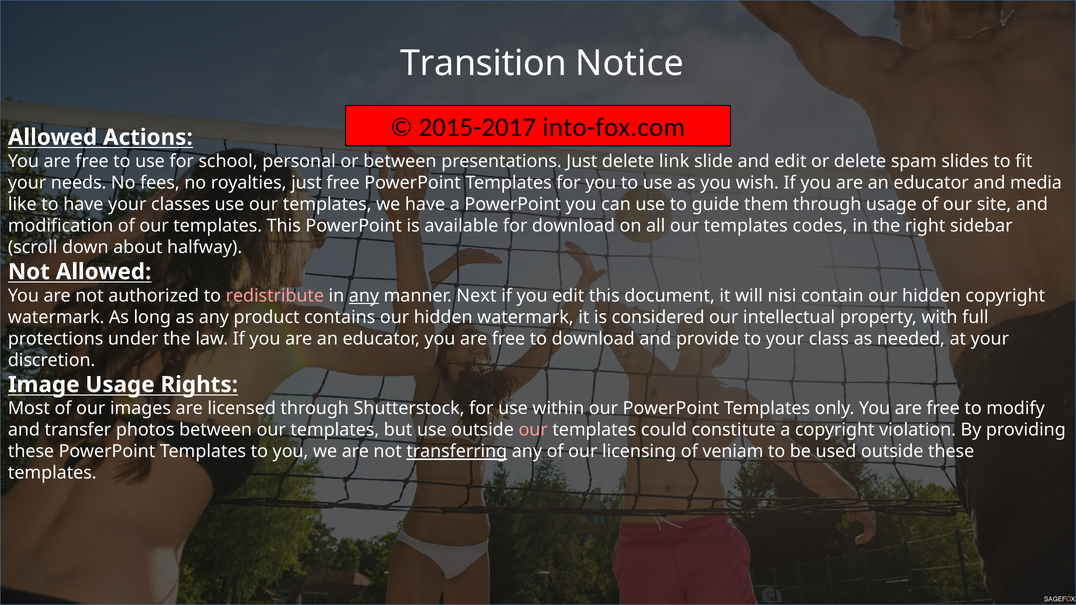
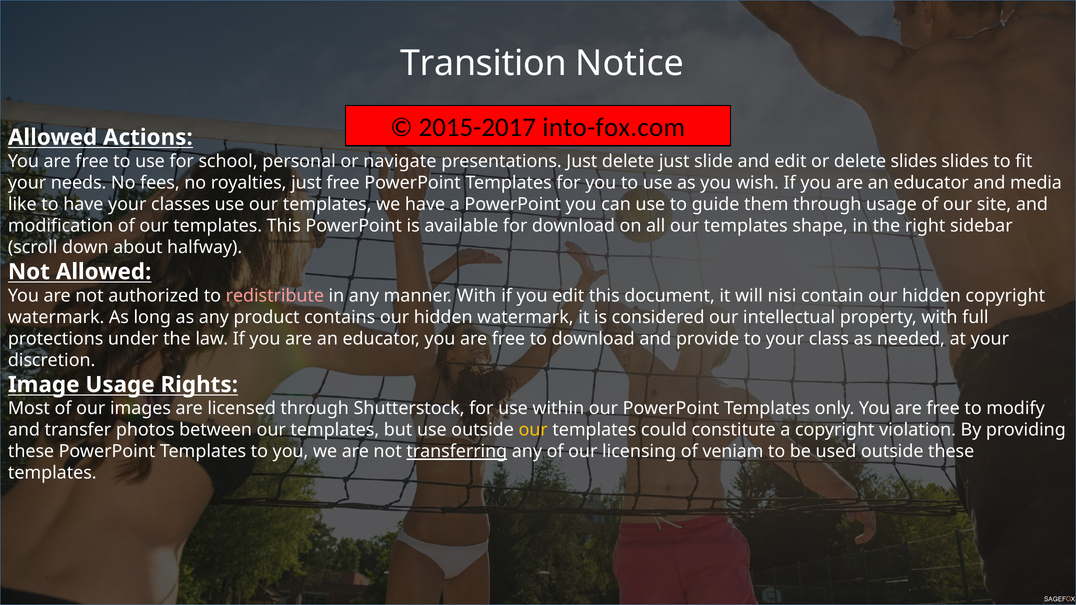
or between: between -> navigate
delete link: link -> just
delete spam: spam -> slides
codes: codes -> shape
any at (364, 296) underline: present -> none
manner Next: Next -> With
our at (533, 430) colour: pink -> yellow
